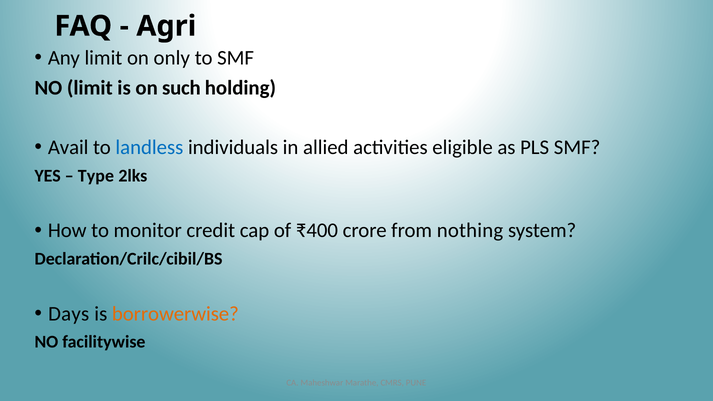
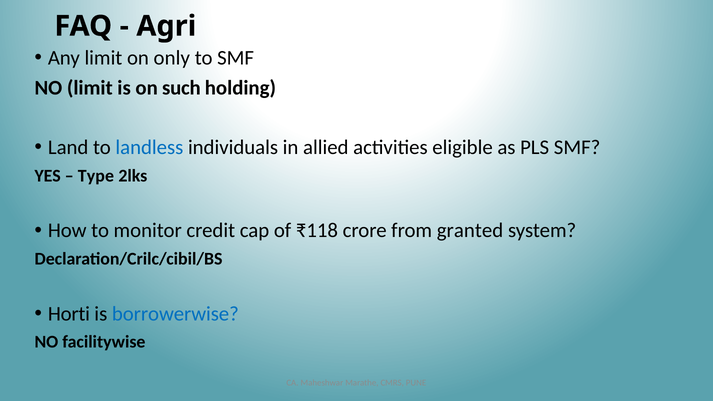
Avail: Avail -> Land
₹400: ₹400 -> ₹118
nothing: nothing -> granted
Days: Days -> Horti
borrowerwise colour: orange -> blue
